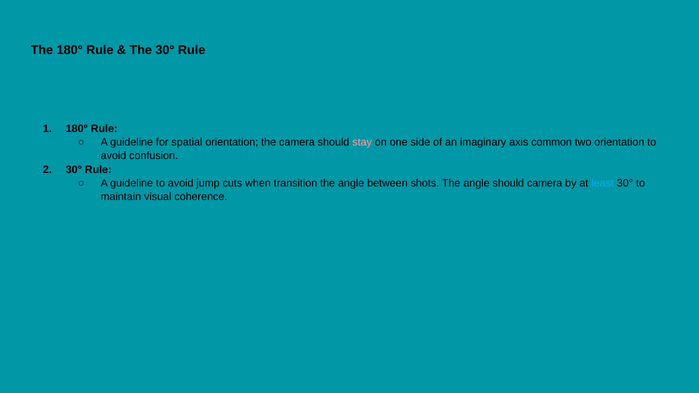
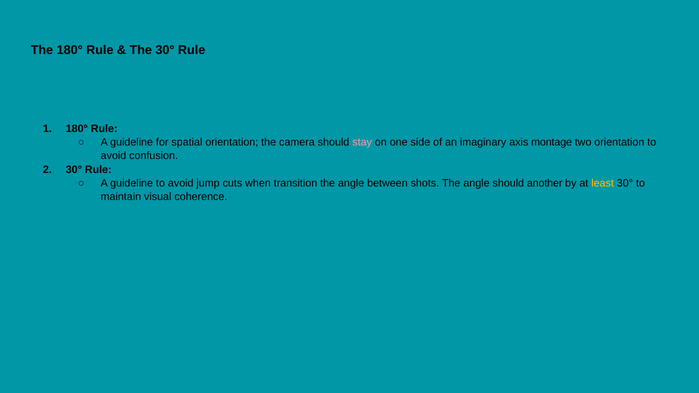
common: common -> montage
should camera: camera -> another
least colour: light blue -> yellow
